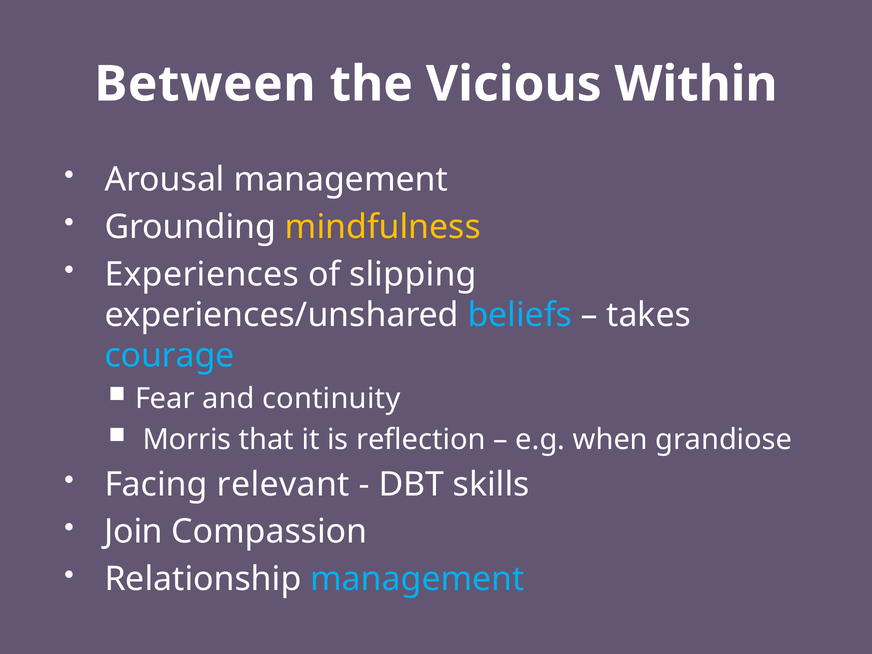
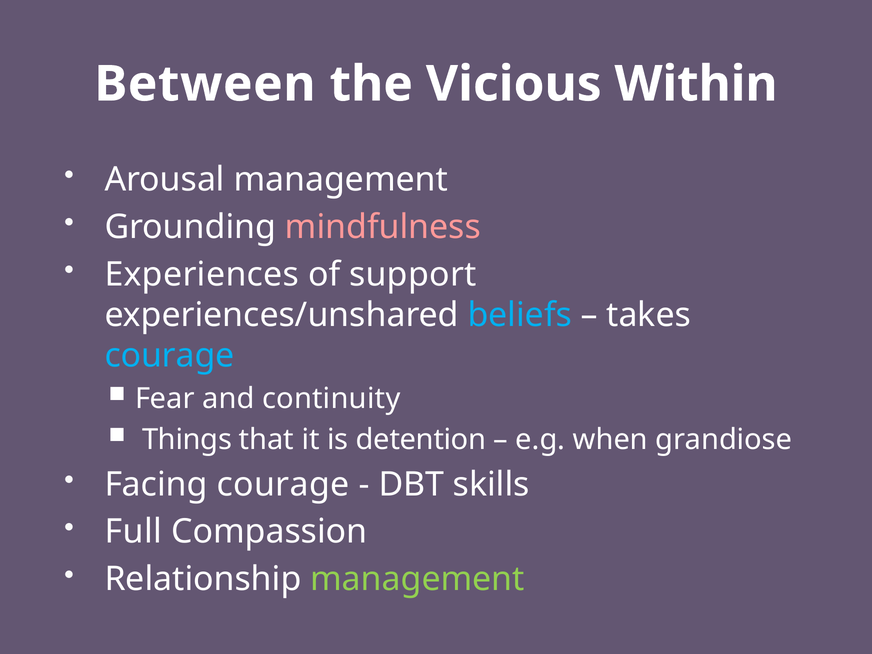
mindfulness colour: yellow -> pink
slipping: slipping -> support
Morris: Morris -> Things
reflection: reflection -> detention
Facing relevant: relevant -> courage
Join: Join -> Full
management at (417, 579) colour: light blue -> light green
